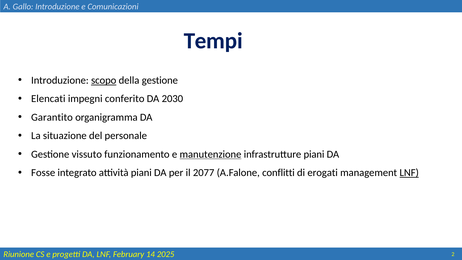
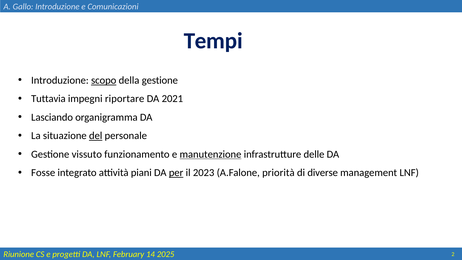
Elencati: Elencati -> Tuttavia
conferito: conferito -> riportare
2030: 2030 -> 2021
Garantito: Garantito -> Lasciando
del underline: none -> present
infrastrutture piani: piani -> delle
per underline: none -> present
2077: 2077 -> 2023
conflitti: conflitti -> priorità
erogati: erogati -> diverse
LNF at (409, 173) underline: present -> none
